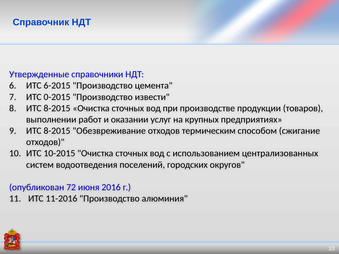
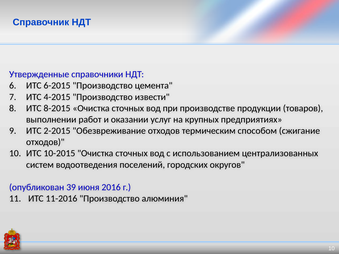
0-2015: 0-2015 -> 4-2015
8-2015 at (57, 131): 8-2015 -> 2-2015
72: 72 -> 39
